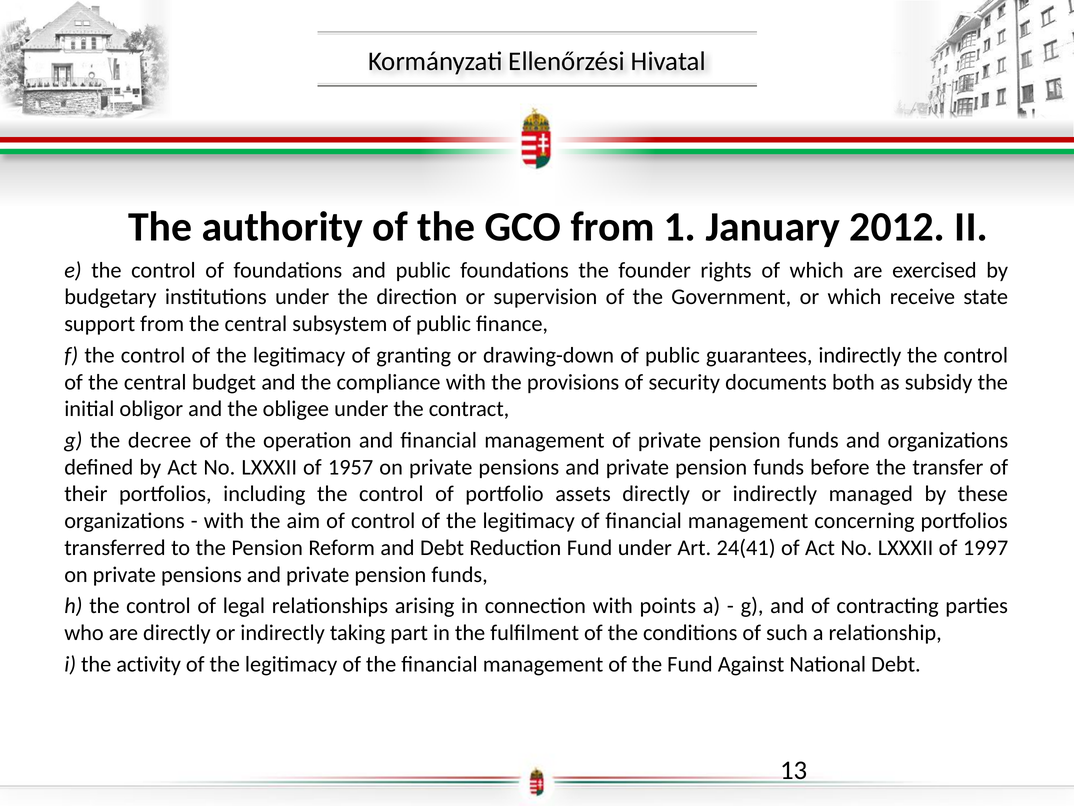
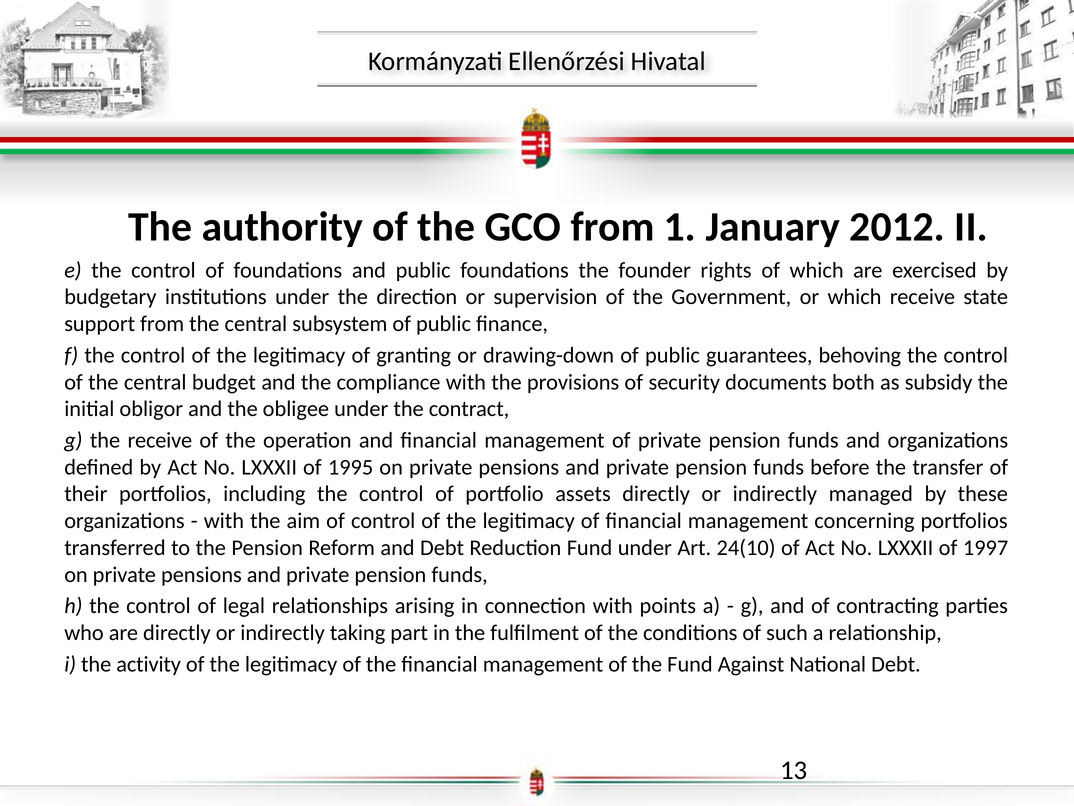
guarantees indirectly: indirectly -> behoving
the decree: decree -> receive
1957: 1957 -> 1995
24(41: 24(41 -> 24(10
